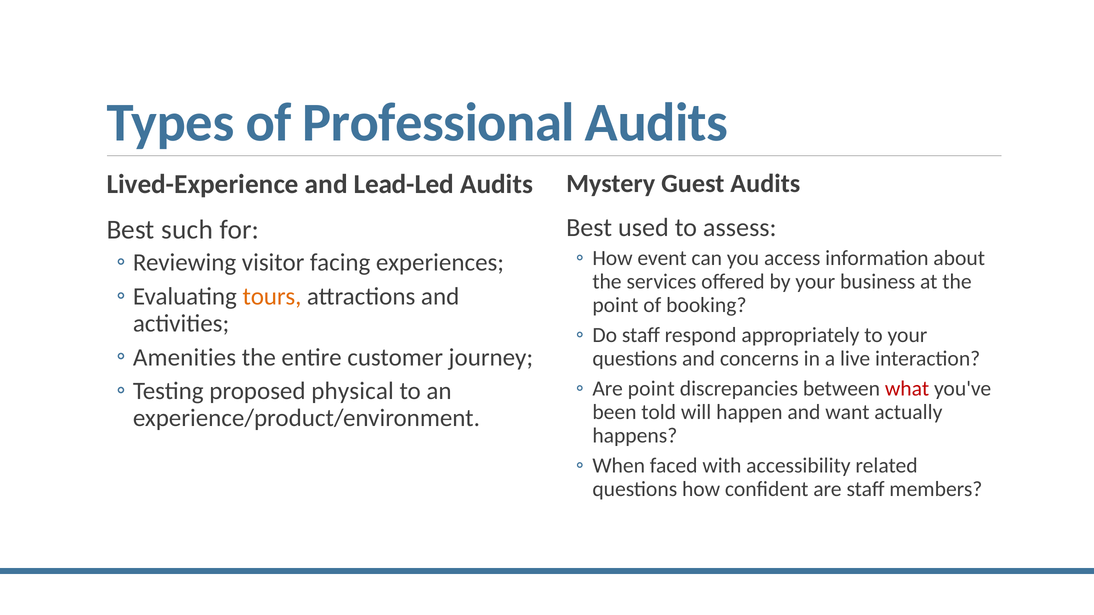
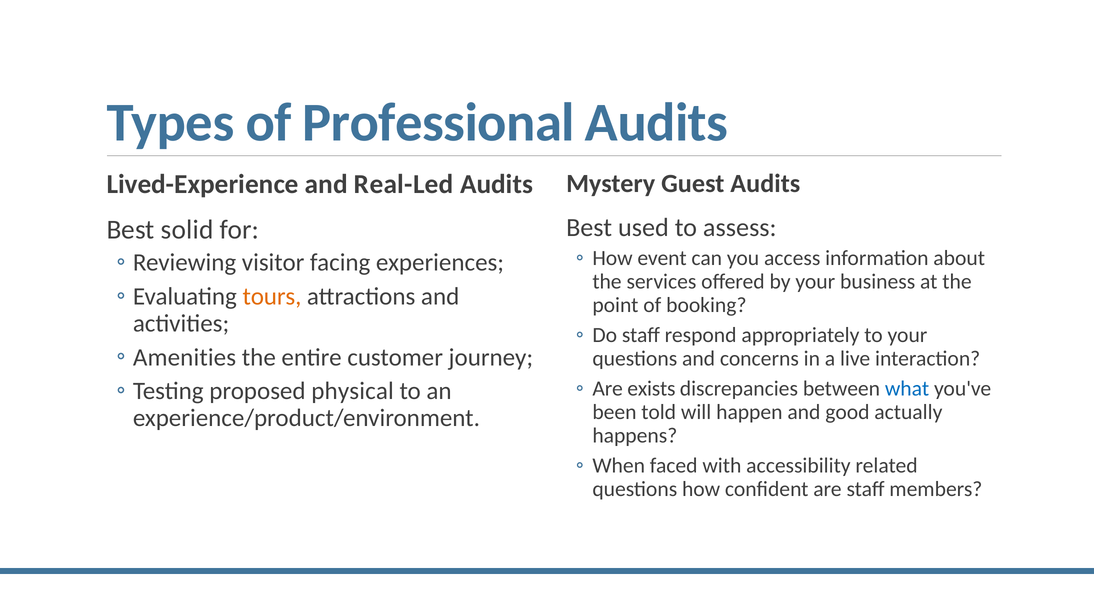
Lead-Led: Lead-Led -> Real-Led
such: such -> solid
Are point: point -> exists
what colour: red -> blue
want: want -> good
